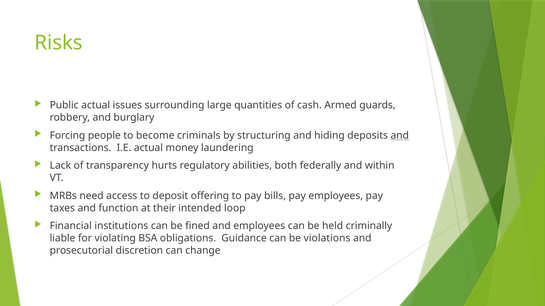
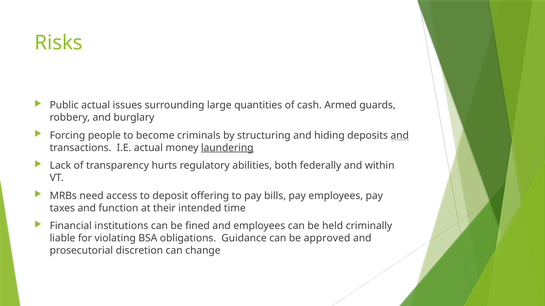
laundering underline: none -> present
loop: loop -> time
violations: violations -> approved
